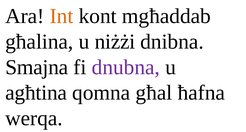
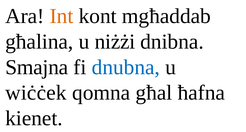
dnubna colour: purple -> blue
agħtina: agħtina -> wiċċek
werqa: werqa -> kienet
